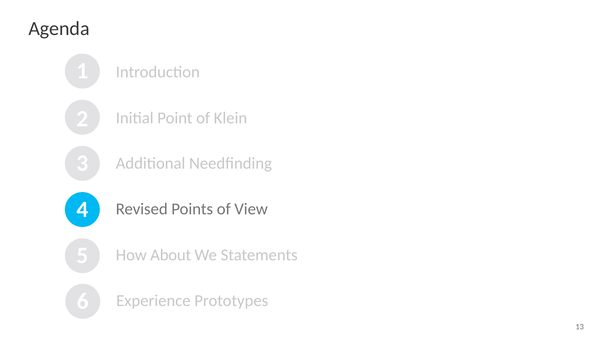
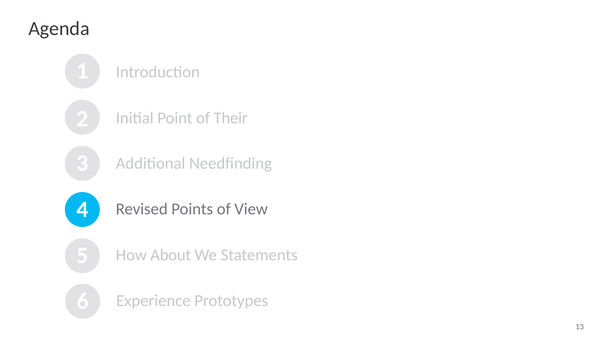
Klein: Klein -> Their
